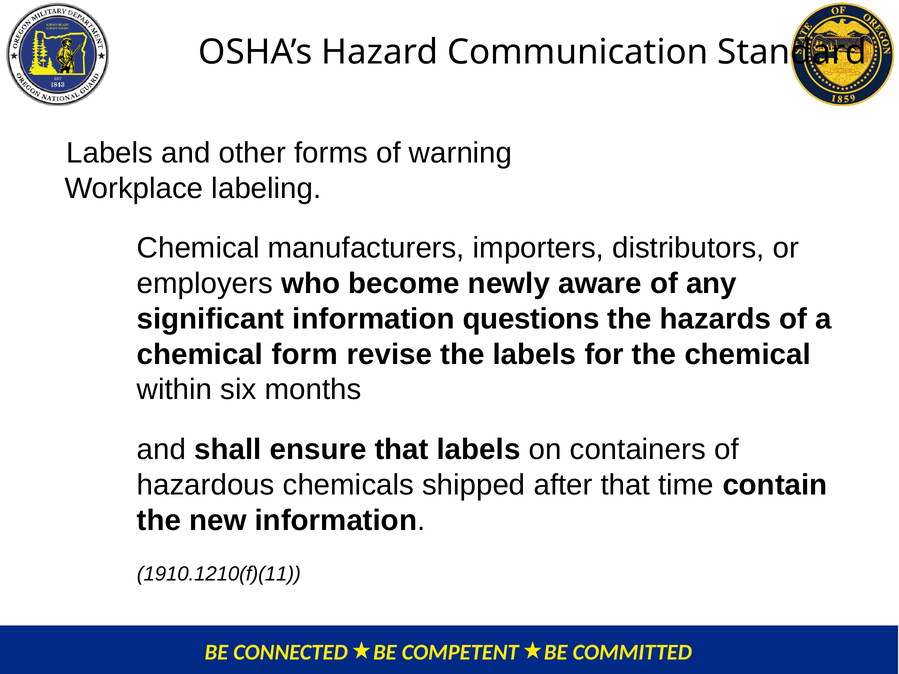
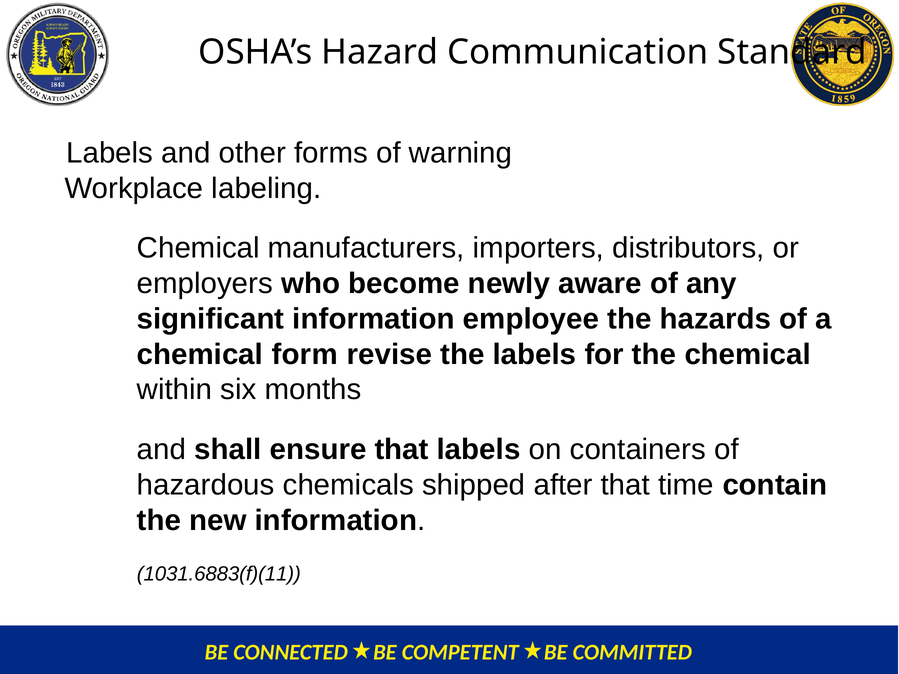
questions: questions -> employee
1910.1210(f)(11: 1910.1210(f)(11 -> 1031.6883(f)(11
